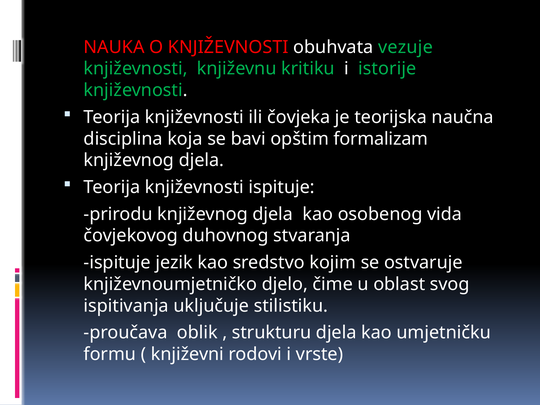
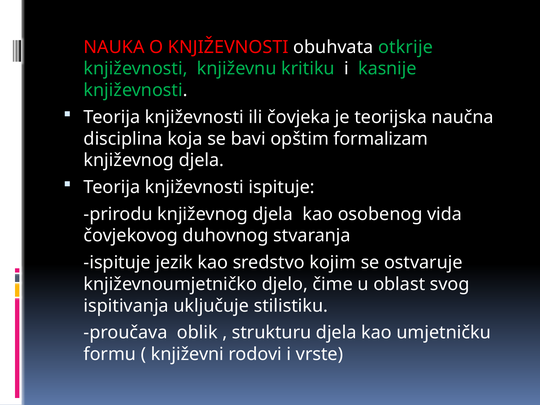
vezuje: vezuje -> otkrije
istorije: istorije -> kasnije
